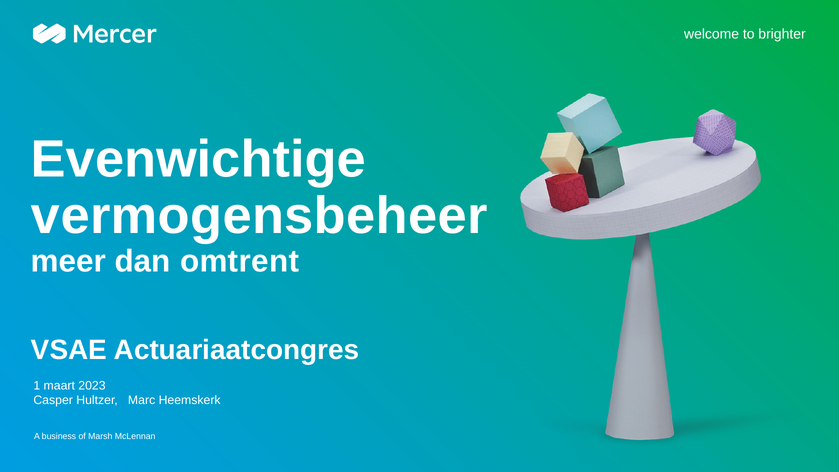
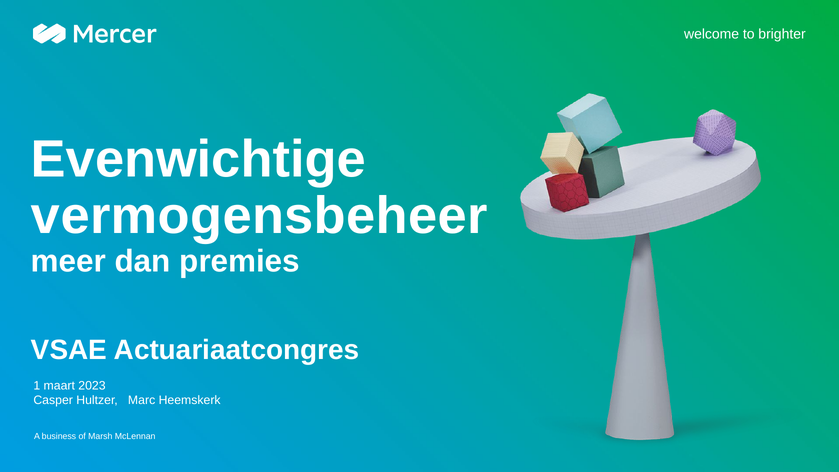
omtrent: omtrent -> premies
